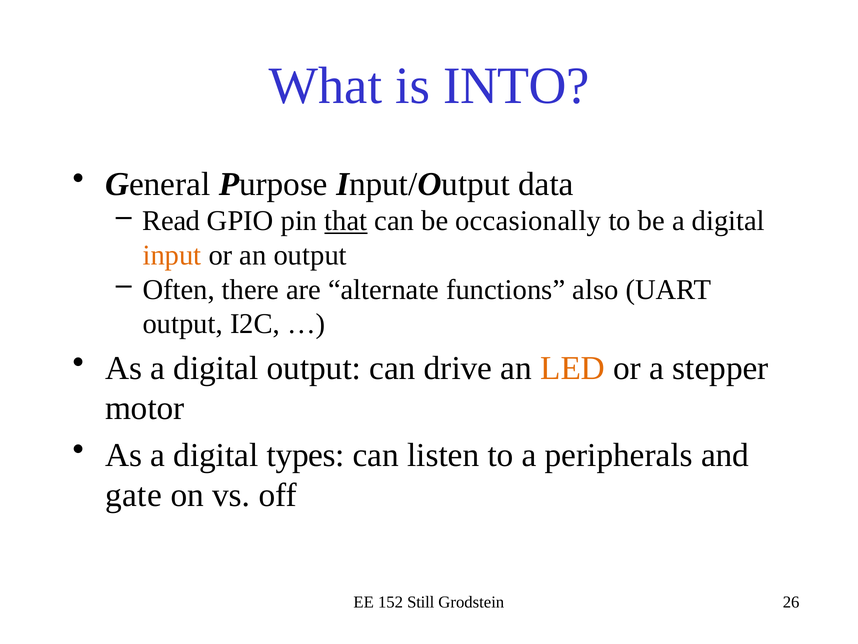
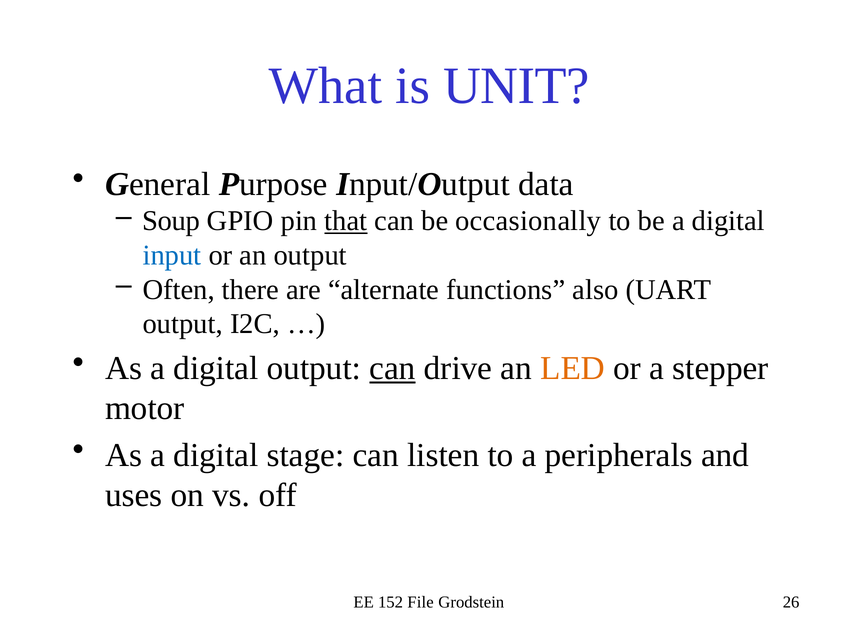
INTO: INTO -> UNIT
Read: Read -> Soup
input colour: orange -> blue
can at (392, 368) underline: none -> present
types: types -> stage
gate: gate -> uses
Still: Still -> File
